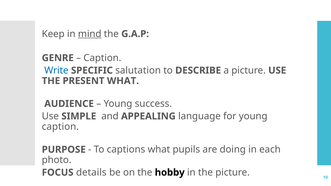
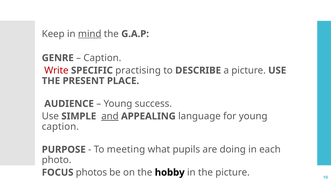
Write colour: blue -> red
salutation: salutation -> practising
PRESENT WHAT: WHAT -> PLACE
and underline: none -> present
captions: captions -> meeting
details: details -> photos
